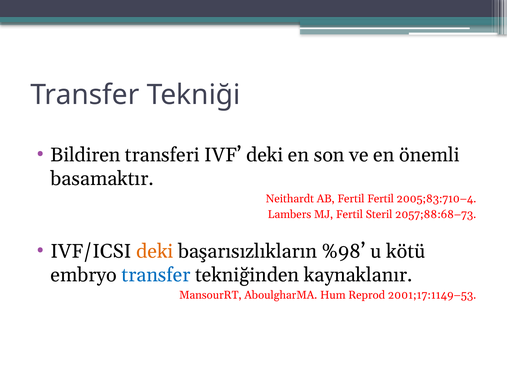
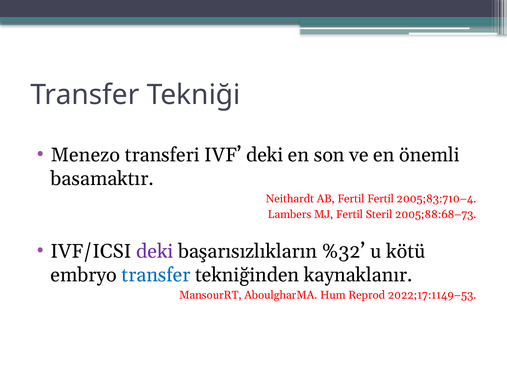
Bildiren: Bildiren -> Menezo
2057;88:68–73: 2057;88:68–73 -> 2005;88:68–73
deki at (155, 252) colour: orange -> purple
%98: %98 -> %32
2001;17:1149–53: 2001;17:1149–53 -> 2022;17:1149–53
